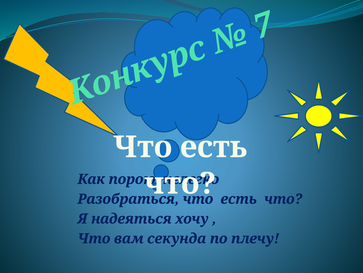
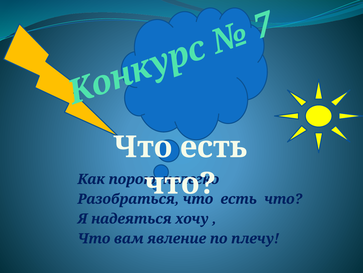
секунда: секунда -> явление
